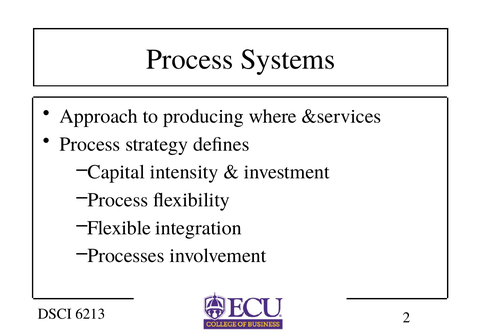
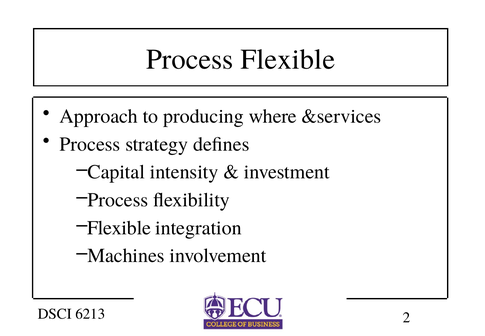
Process Systems: Systems -> Flexible
Processes: Processes -> Machines
